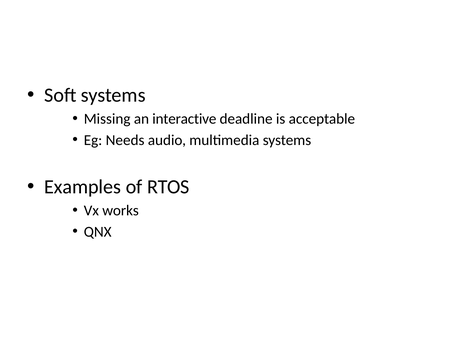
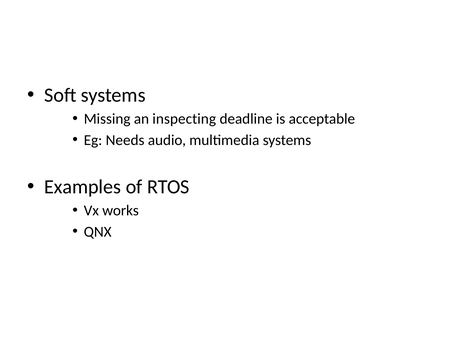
interactive: interactive -> inspecting
